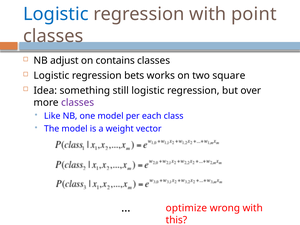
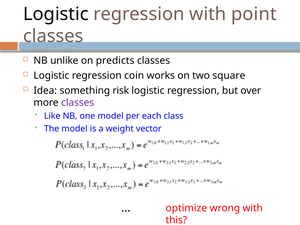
Logistic at (56, 14) colour: blue -> black
adjust: adjust -> unlike
contains: contains -> predicts
bets: bets -> coin
still: still -> risk
